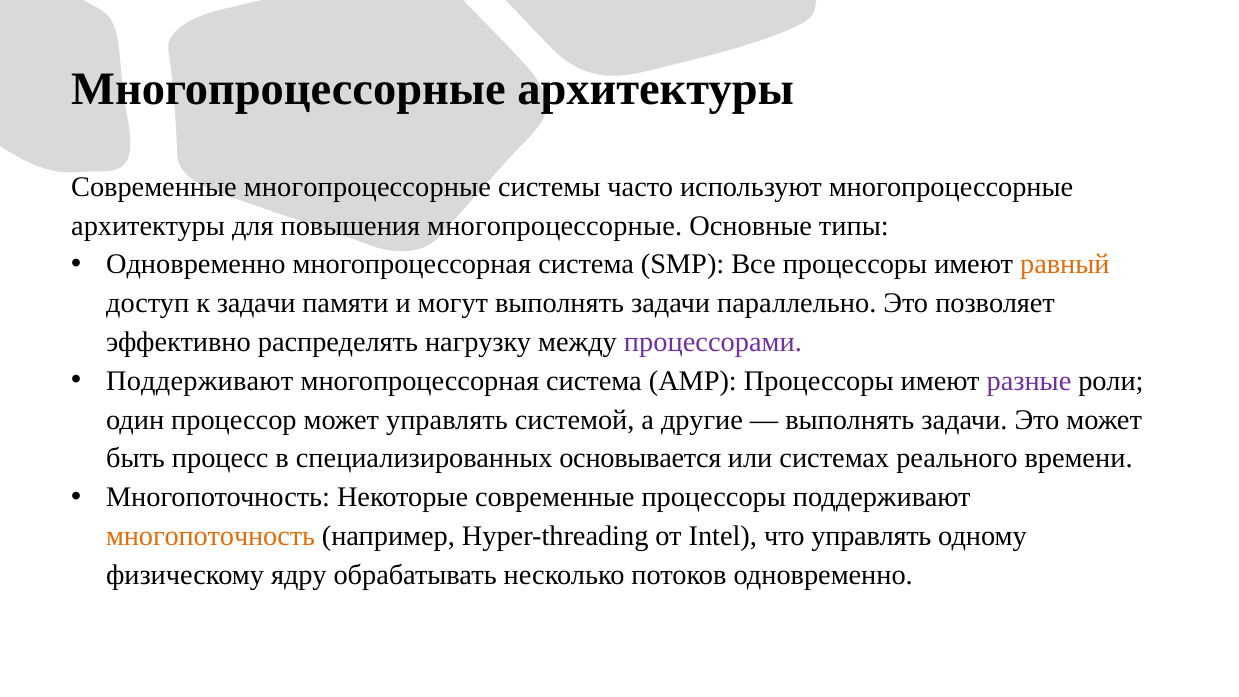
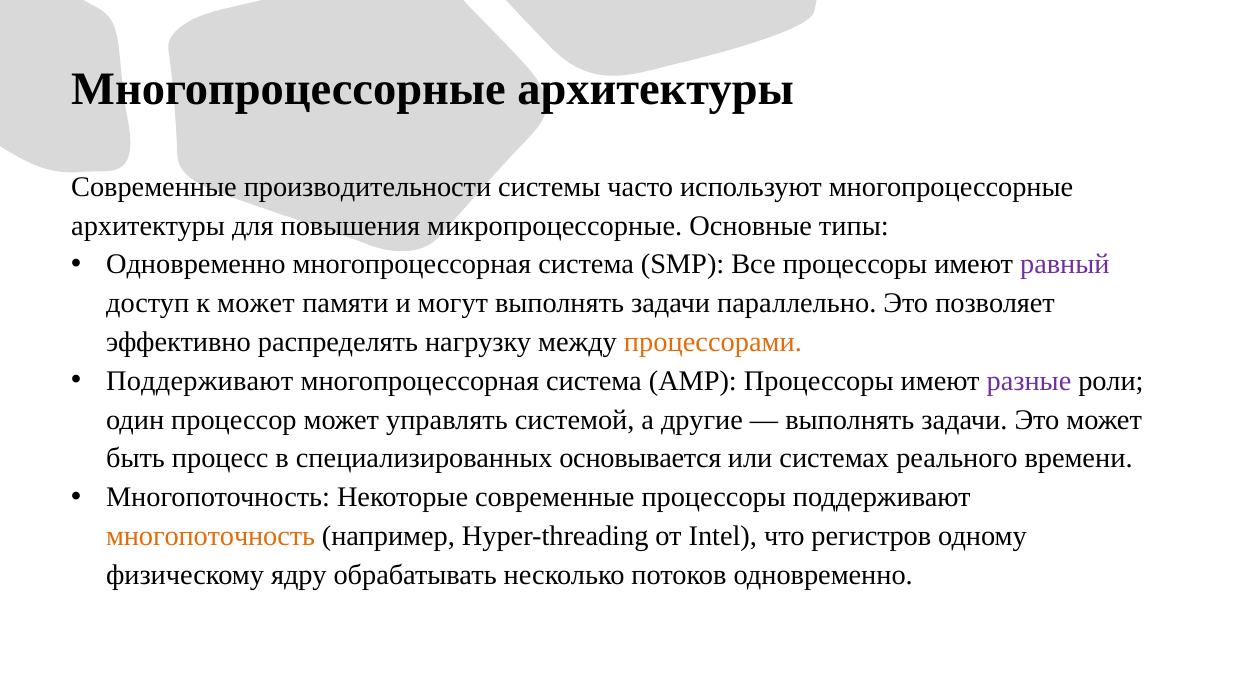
Современные многопроцессорные: многопроцессорные -> производительности
повышения многопроцессорные: многопроцессорные -> микропроцессорные
равный colour: orange -> purple
к задачи: задачи -> может
процессорами colour: purple -> orange
что управлять: управлять -> регистров
